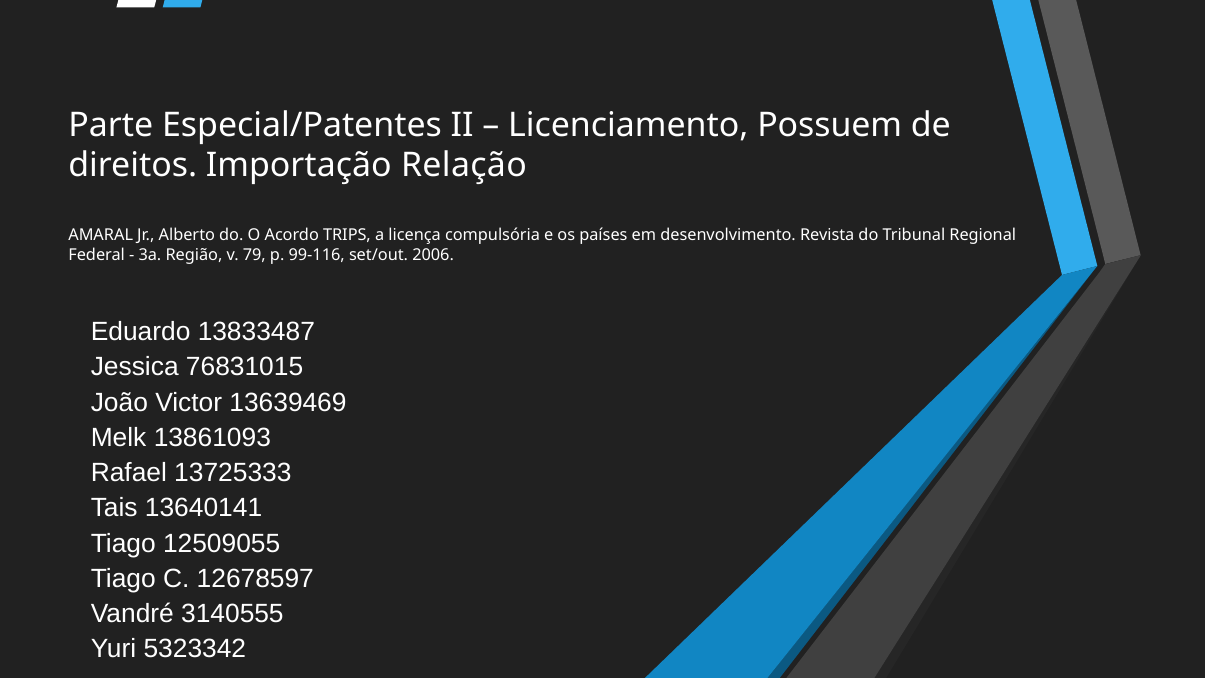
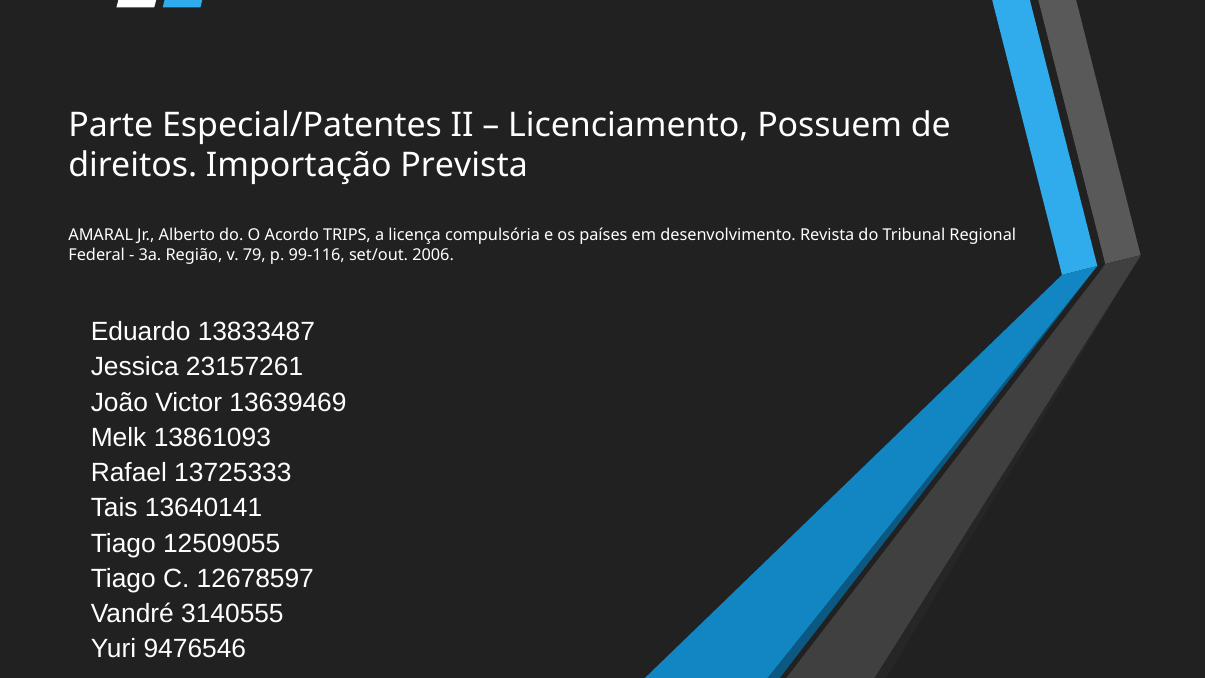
Relação: Relação -> Prevista
76831015: 76831015 -> 23157261
5323342: 5323342 -> 9476546
